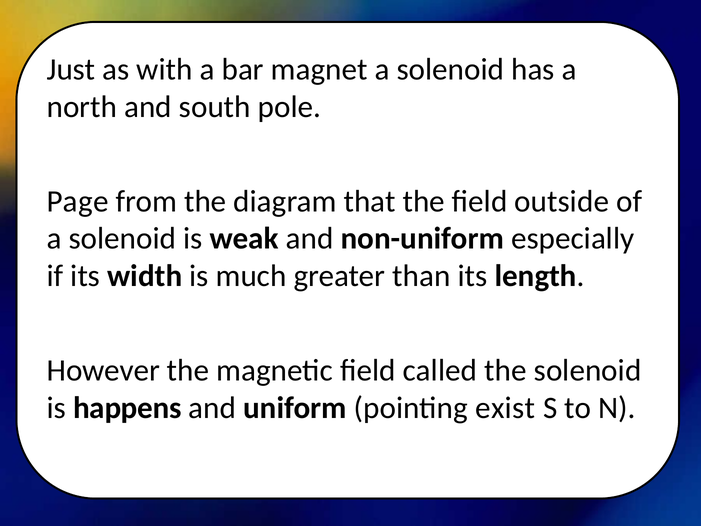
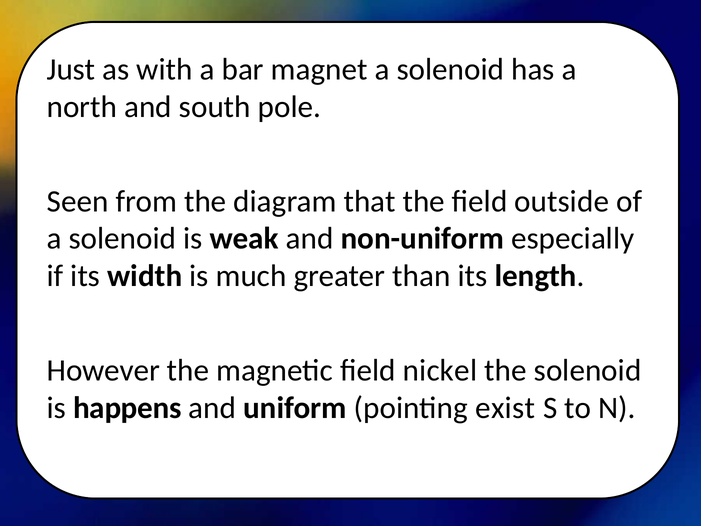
Page: Page -> Seen
called: called -> nickel
